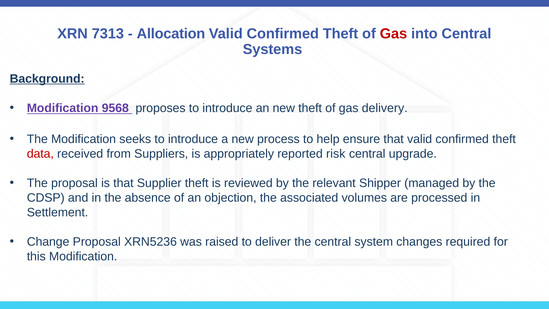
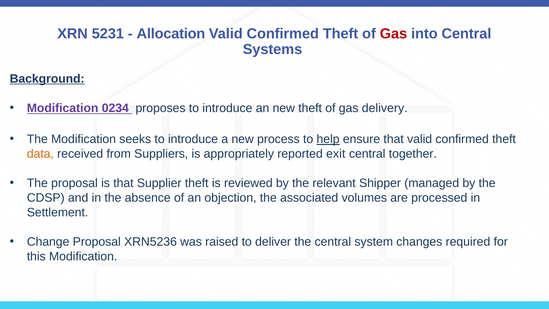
7313: 7313 -> 5231
9568: 9568 -> 0234
help underline: none -> present
data colour: red -> orange
risk: risk -> exit
upgrade: upgrade -> together
